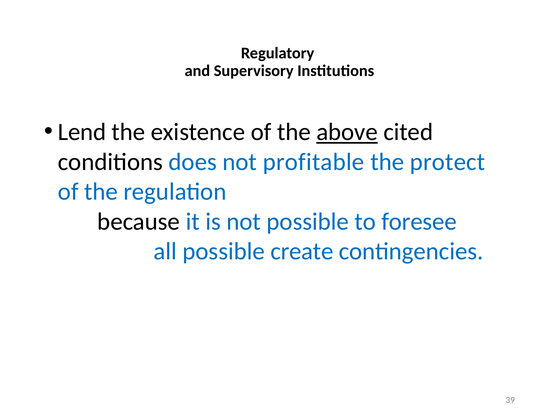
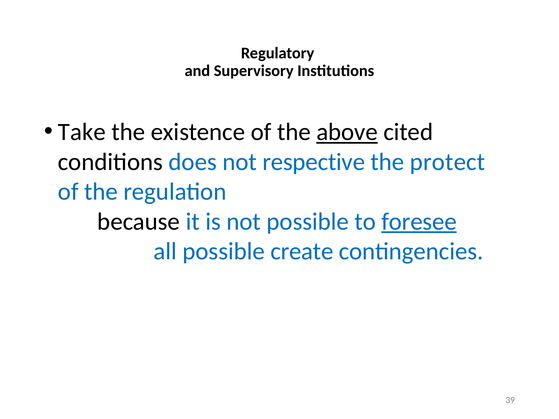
Lend: Lend -> Take
profitable: profitable -> respective
foresee underline: none -> present
